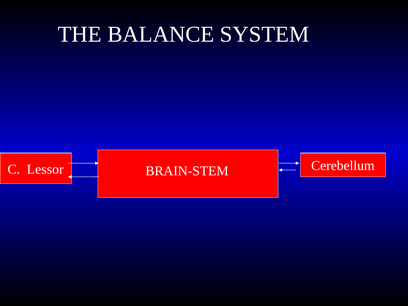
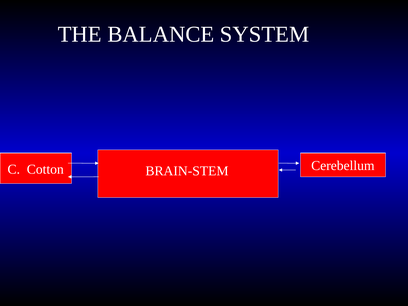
Lessor: Lessor -> Cotton
